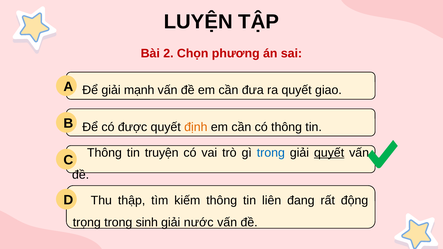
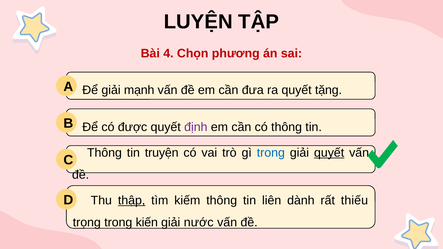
2: 2 -> 4
giao: giao -> tặng
định colour: orange -> purple
thập underline: none -> present
đang: đang -> dành
động: động -> thiếu
sinh: sinh -> kiến
